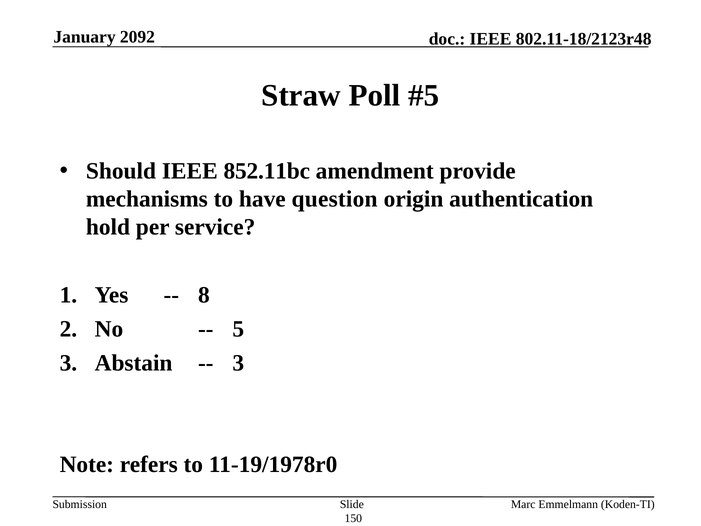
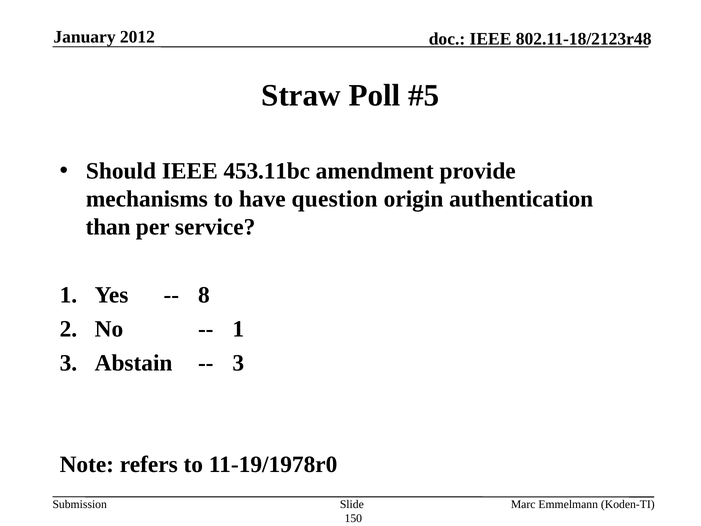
2092: 2092 -> 2012
852.11bc: 852.11bc -> 453.11bc
hold: hold -> than
5 at (238, 329): 5 -> 1
